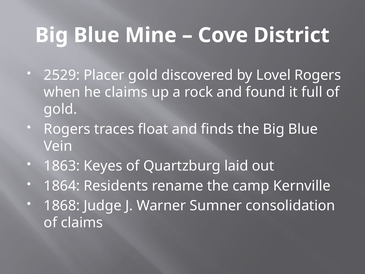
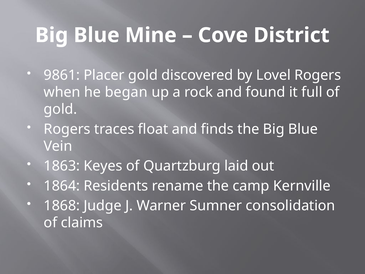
2529: 2529 -> 9861
he claims: claims -> began
